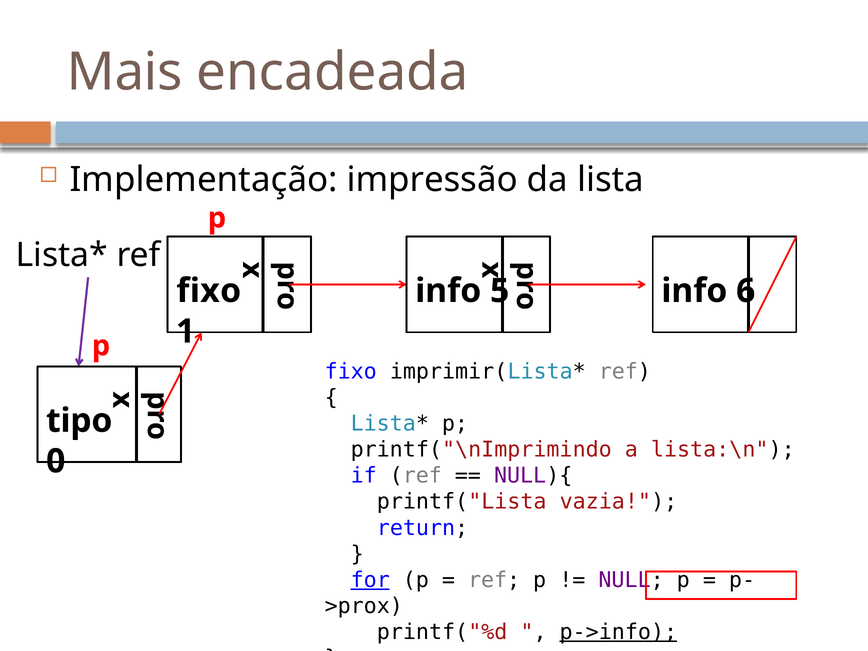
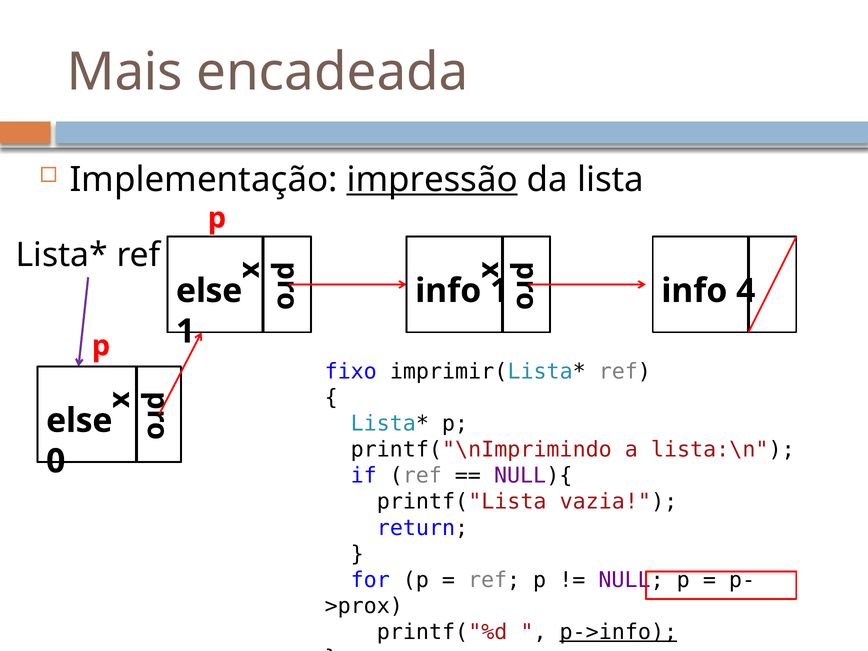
impressão underline: none -> present
fixo at (209, 291): fixo -> else
info 5: 5 -> 1
6: 6 -> 4
tipo at (79, 421): tipo -> else
for underline: present -> none
